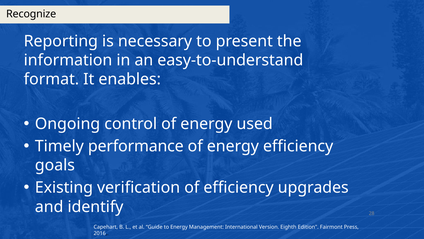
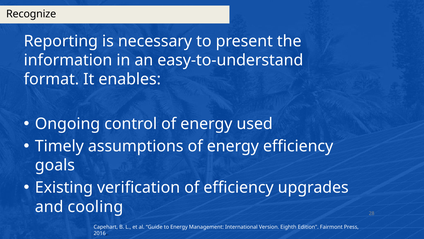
performance: performance -> assumptions
identify: identify -> cooling
